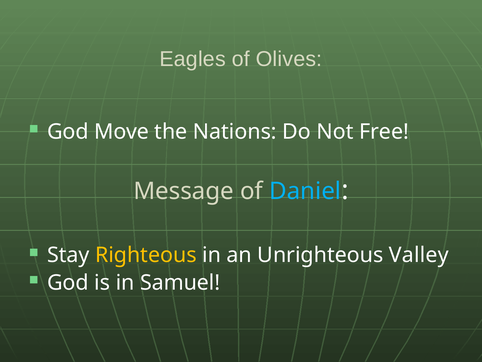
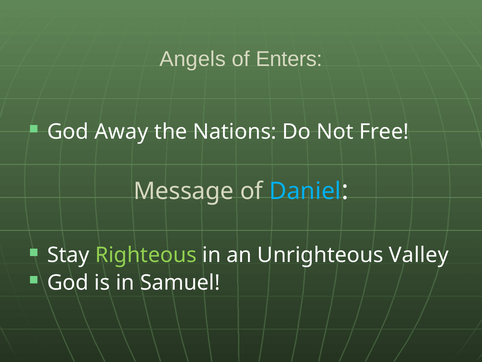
Eagles: Eagles -> Angels
Olives: Olives -> Enters
Move: Move -> Away
Righteous colour: yellow -> light green
